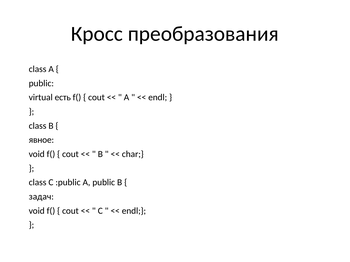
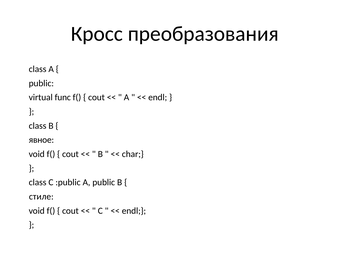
есть: есть -> func
задач: задач -> стиле
